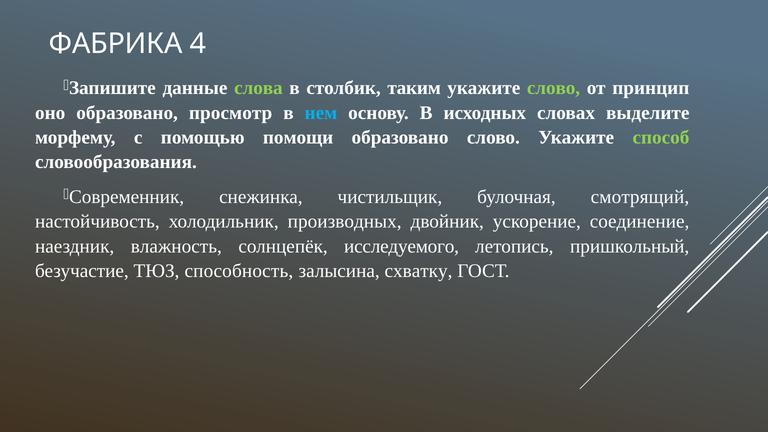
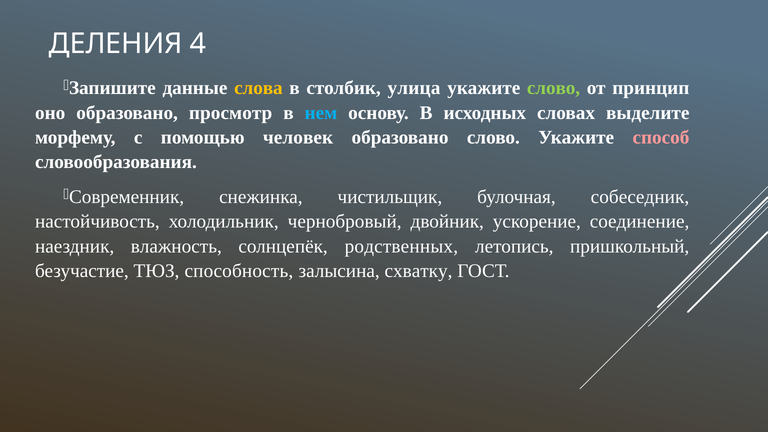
ФАБРИКА: ФАБРИКА -> ДЕЛЕНИЯ
слова colour: light green -> yellow
таким: таким -> улица
помощи: помощи -> человек
способ colour: light green -> pink
смотрящий: смотрящий -> собеседник
производных: производных -> чернобровый
исследуемого: исследуемого -> родственных
